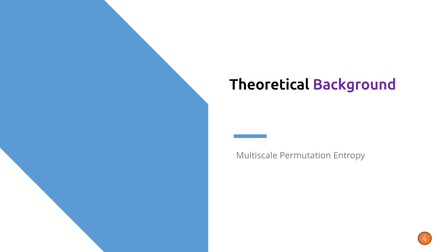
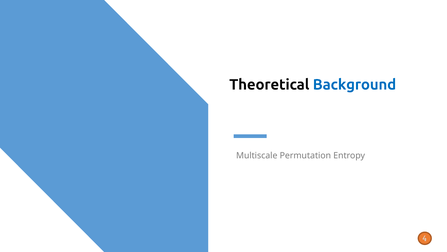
Background colour: purple -> blue
